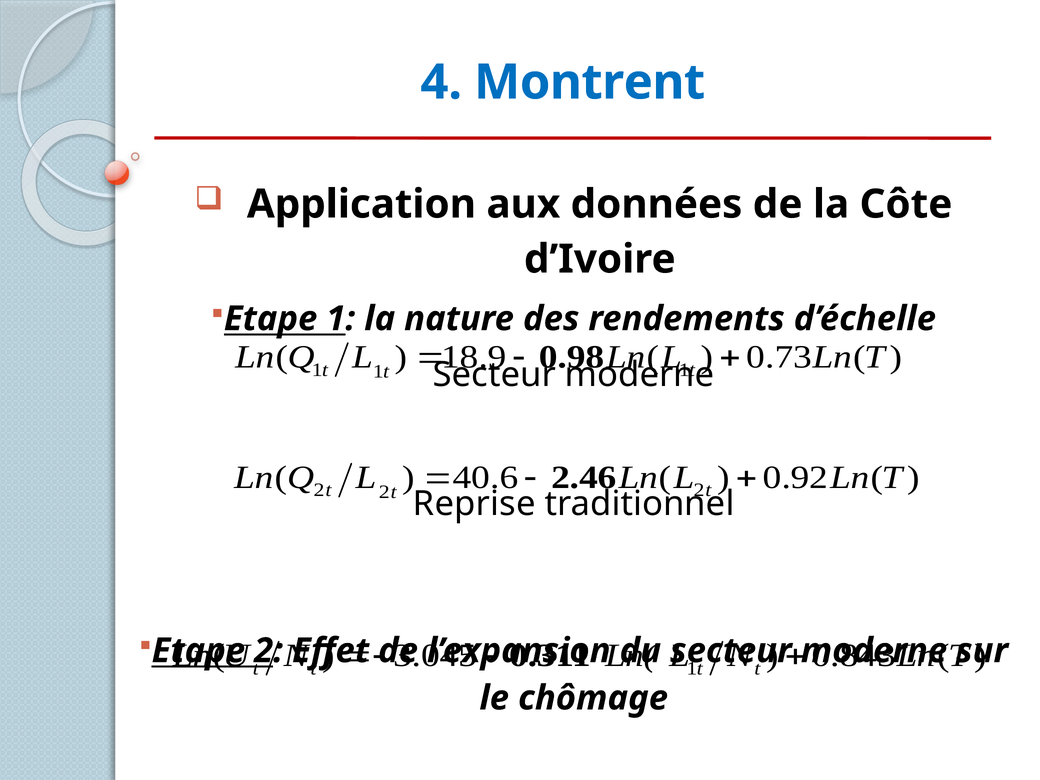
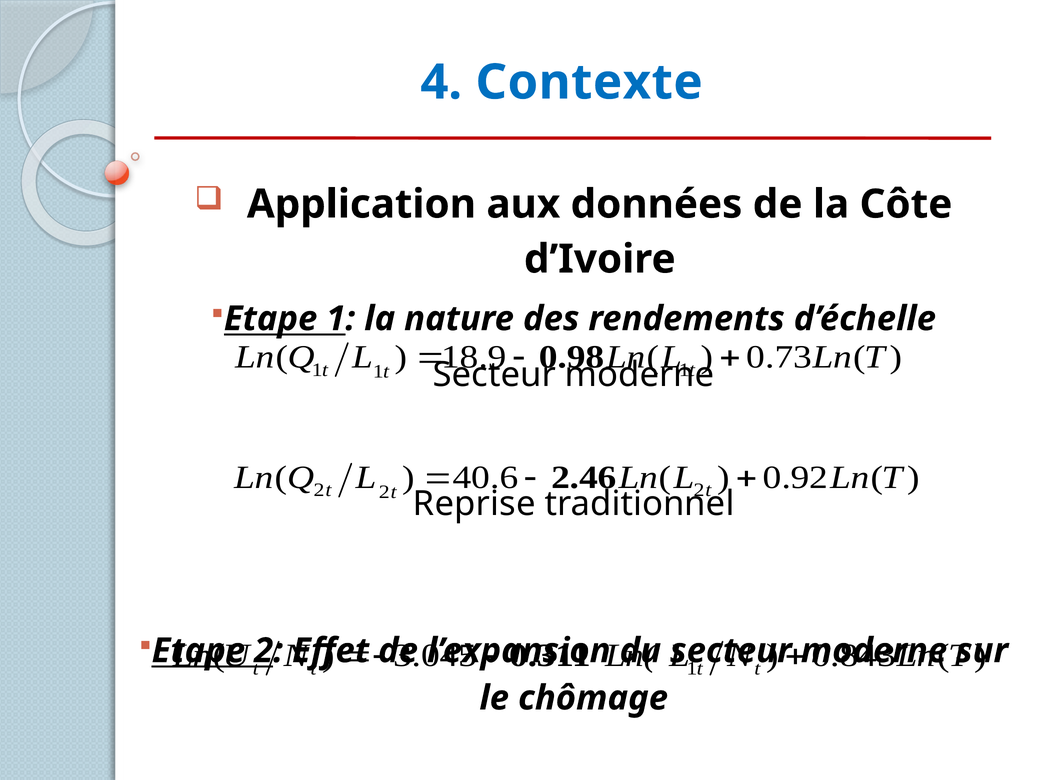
Montrent: Montrent -> Contexte
